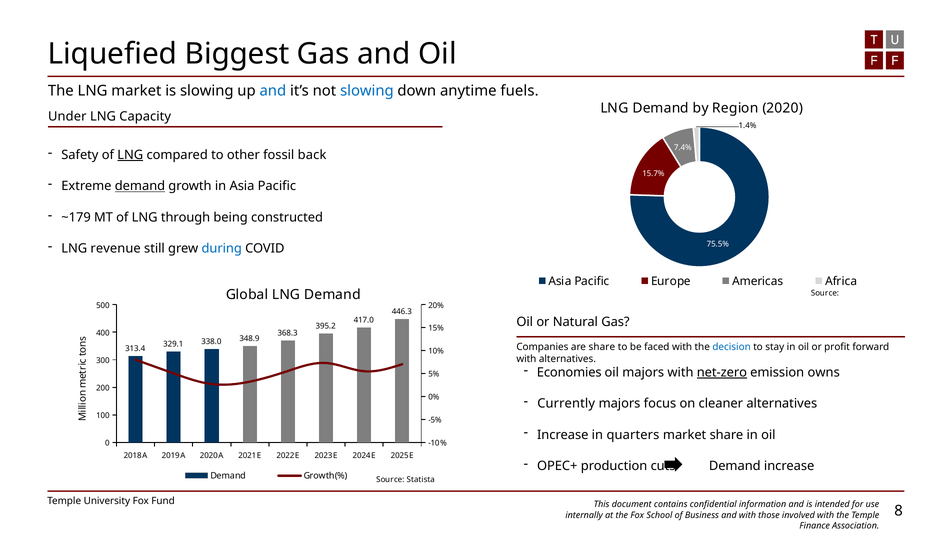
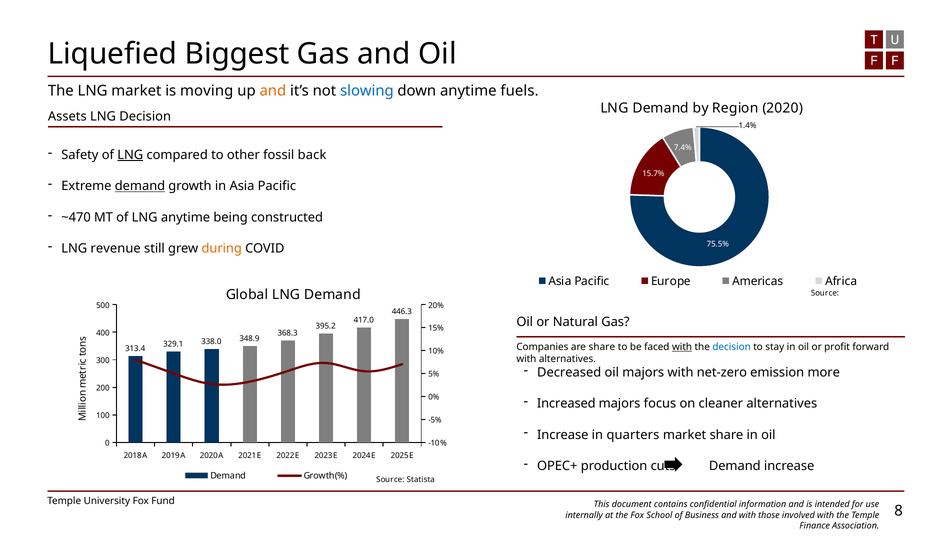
is slowing: slowing -> moving
and at (273, 91) colour: blue -> orange
Under: Under -> Assets
LNG Capacity: Capacity -> Decision
~179: ~179 -> ~470
LNG through: through -> anytime
during colour: blue -> orange
with at (682, 346) underline: none -> present
Economies: Economies -> Decreased
net-zero underline: present -> none
owns: owns -> more
Currently: Currently -> Increased
